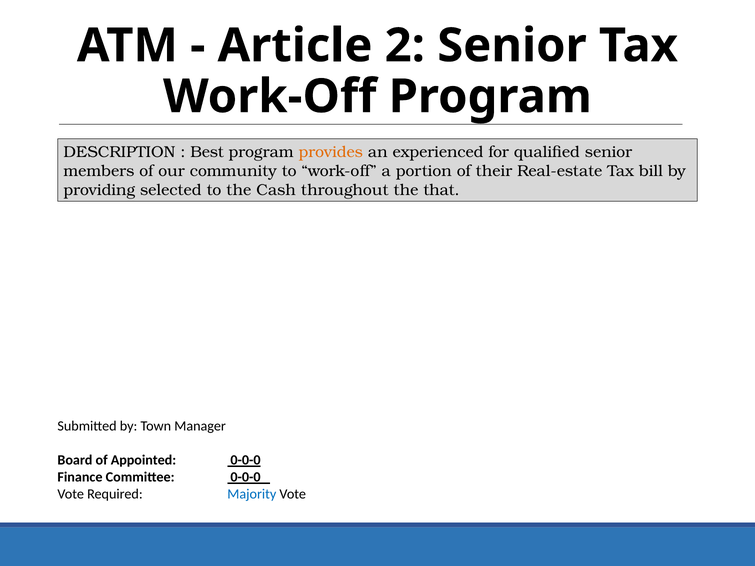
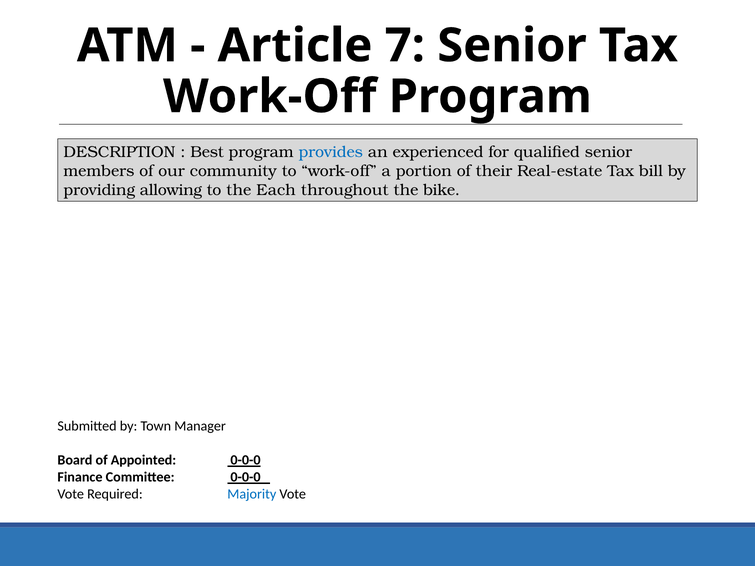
2: 2 -> 7
provides colour: orange -> blue
selected: selected -> allowing
Cash: Cash -> Each
that: that -> bike
